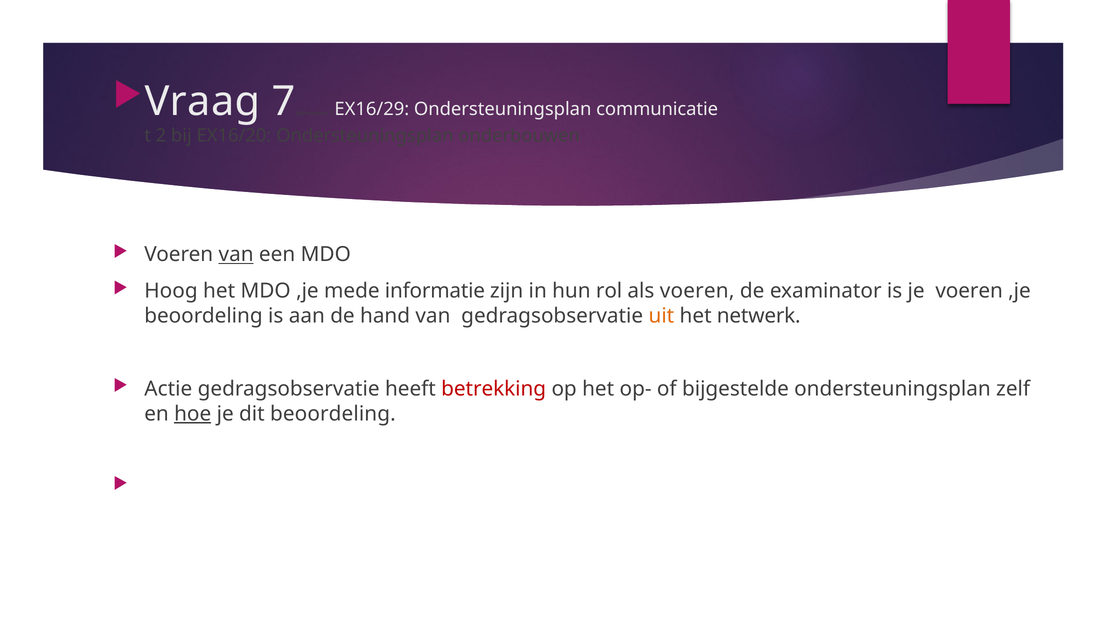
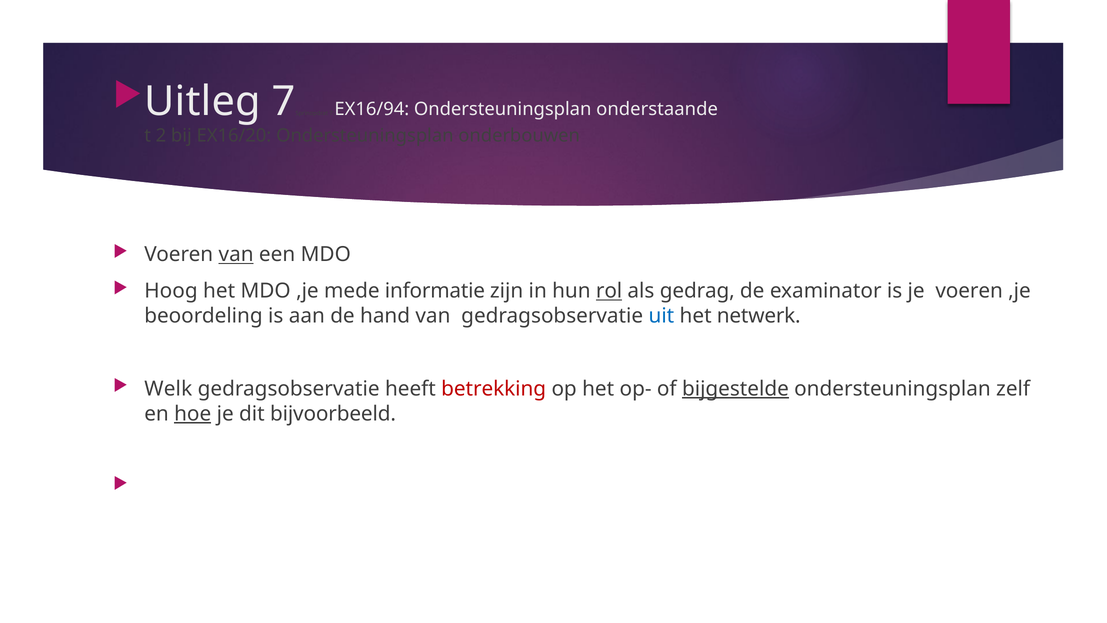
Vraag: Vraag -> Uitleg
EX16/29: EX16/29 -> EX16/94
communicatie: communicatie -> onderstaande
rol underline: none -> present
als voeren: voeren -> gedrag
uit colour: orange -> blue
Actie: Actie -> Welk
bijgestelde underline: none -> present
dit beoordeling: beoordeling -> bijvoorbeeld
